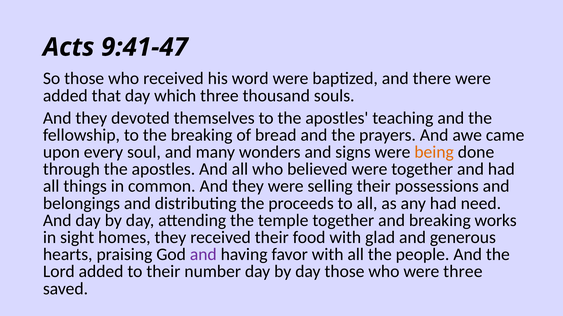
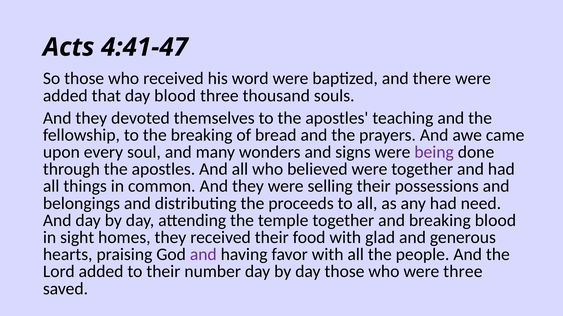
9:41-47: 9:41-47 -> 4:41-47
day which: which -> blood
being colour: orange -> purple
breaking works: works -> blood
